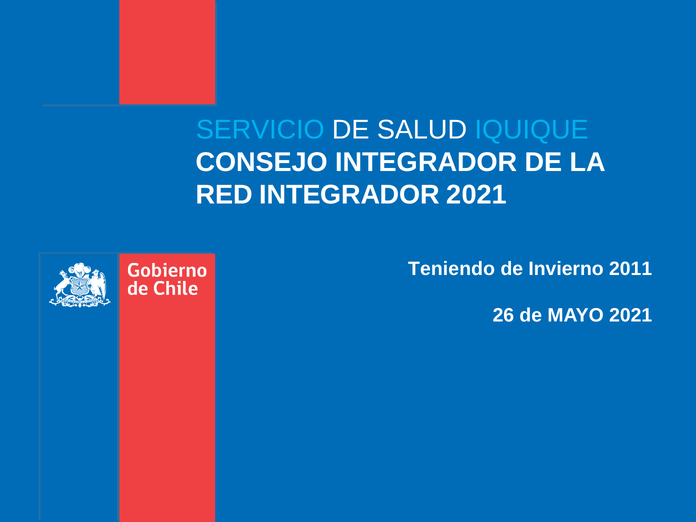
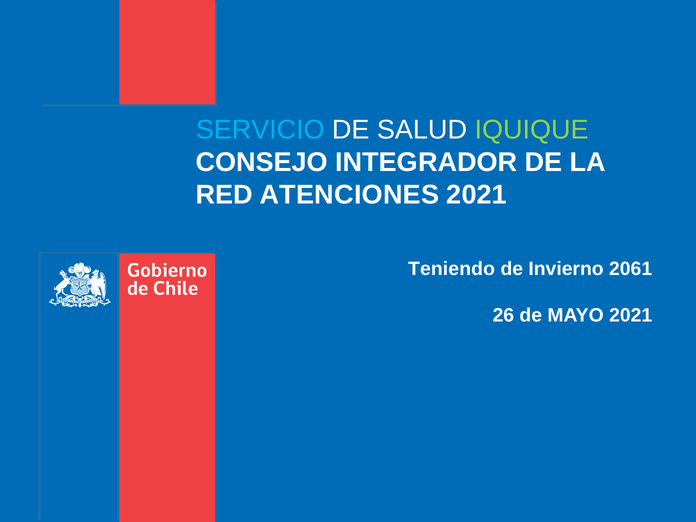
IQUIQUE colour: light blue -> light green
RED INTEGRADOR: INTEGRADOR -> ATENCIONES
2011: 2011 -> 2061
